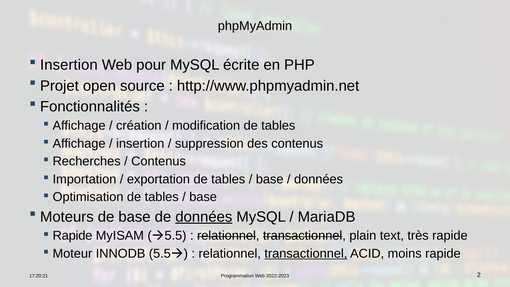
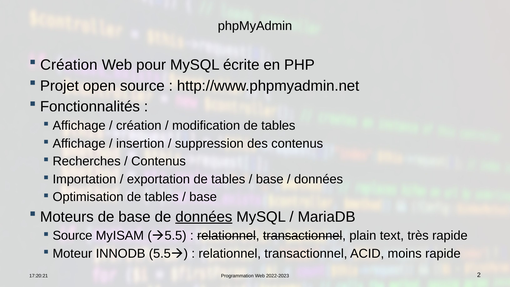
Insertion at (69, 65): Insertion -> Création
Rapide at (73, 236): Rapide -> Source
transactionnel at (306, 254) underline: present -> none
